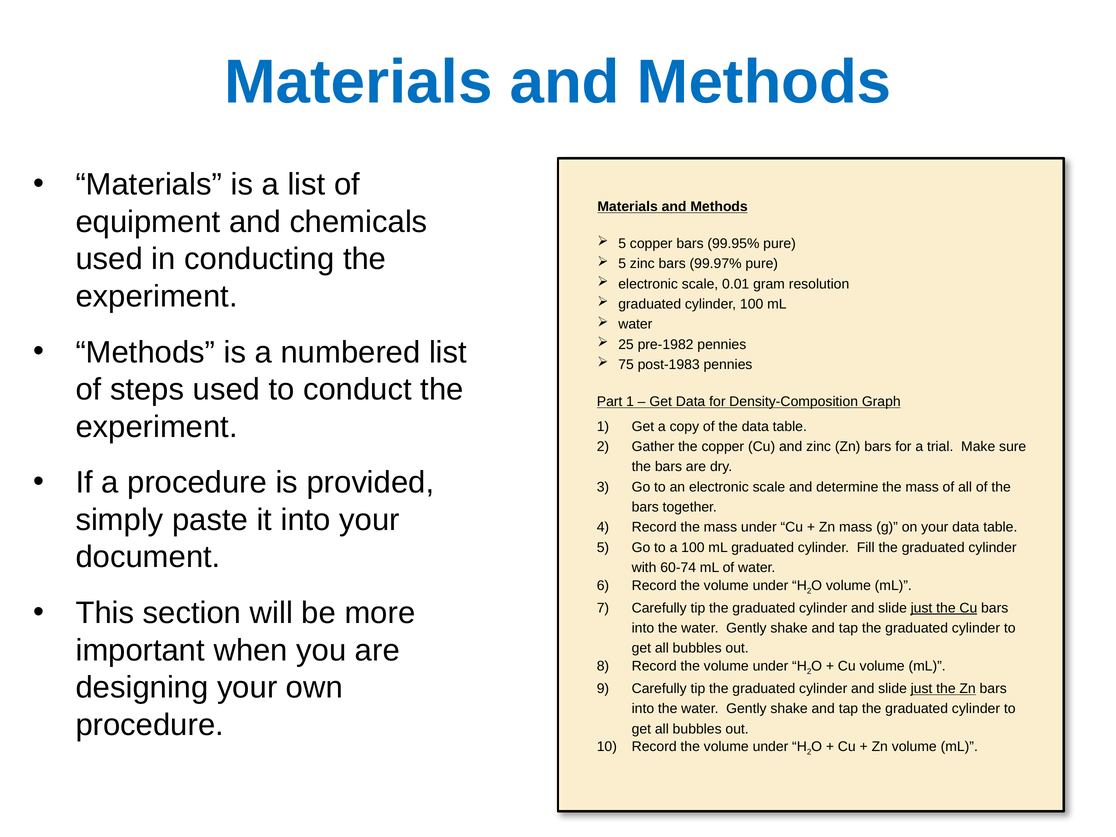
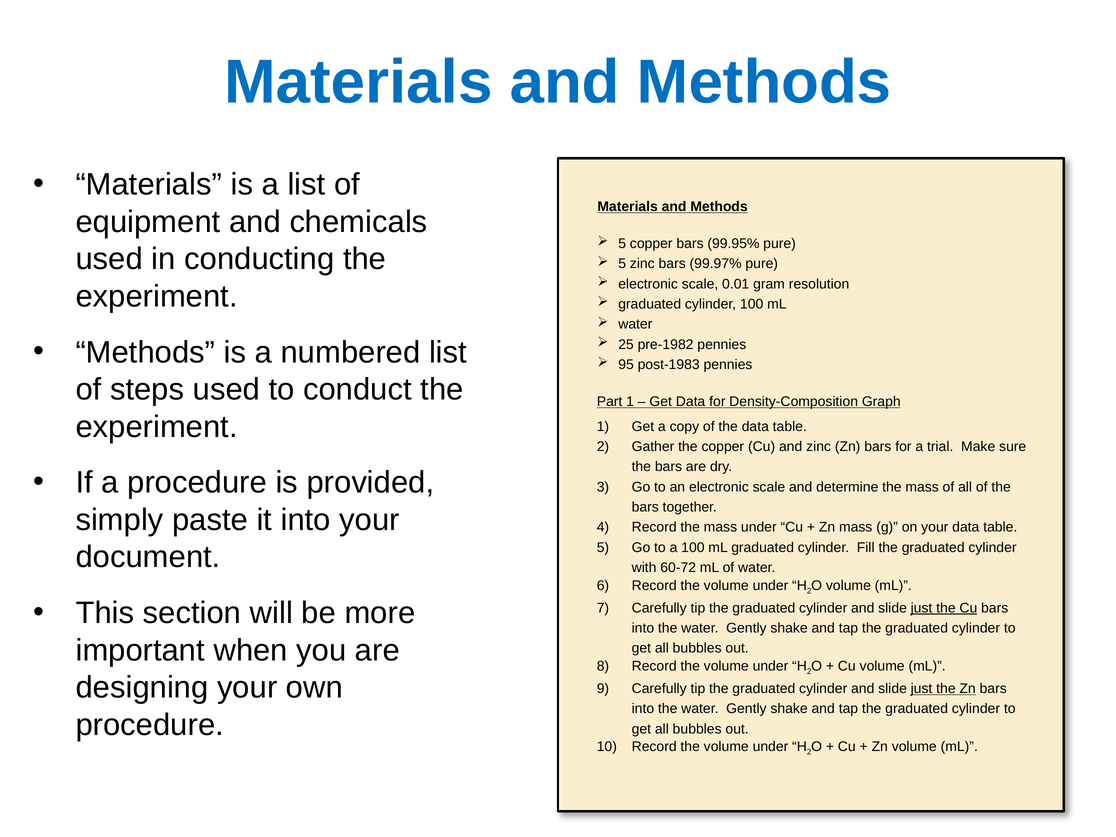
75: 75 -> 95
60-74: 60-74 -> 60-72
